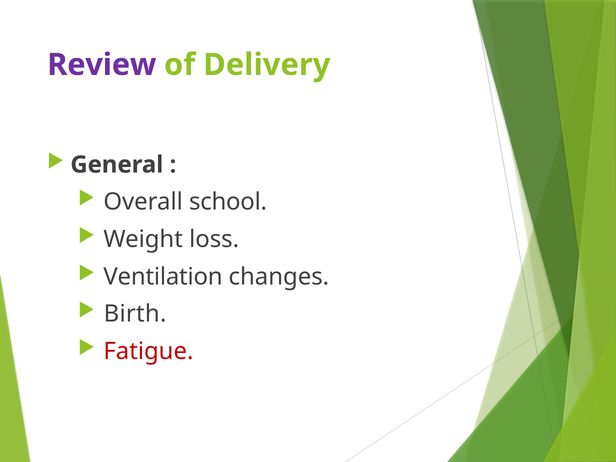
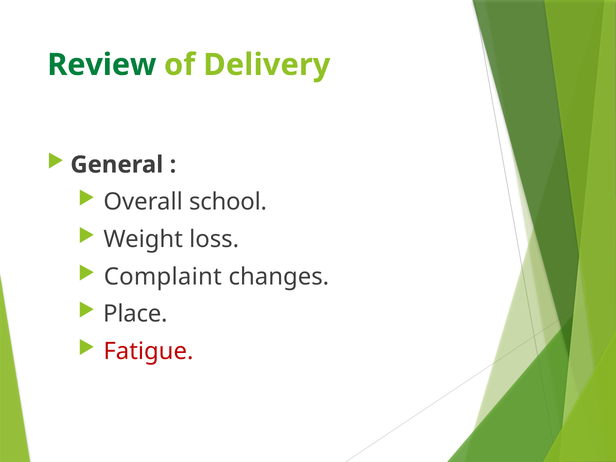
Review colour: purple -> green
Ventilation: Ventilation -> Complaint
Birth: Birth -> Place
